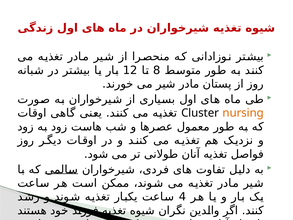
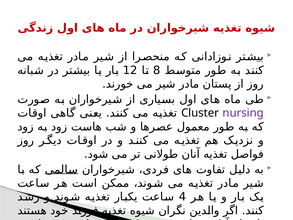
nursing colour: orange -> purple
